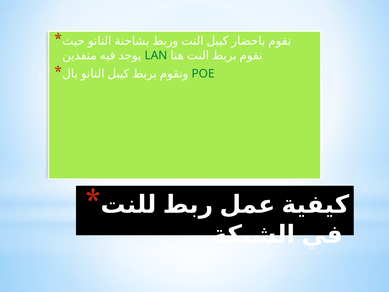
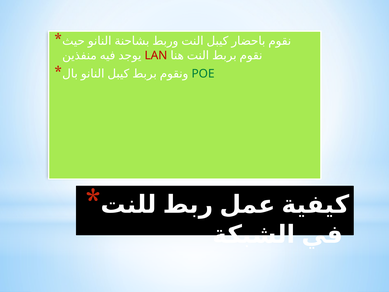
LAN colour: green -> red
